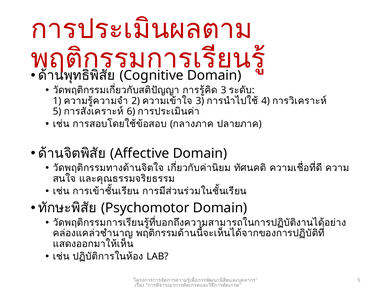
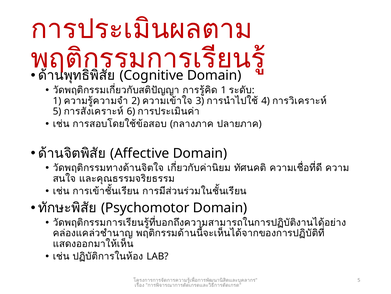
3 at (224, 90): 3 -> 1
